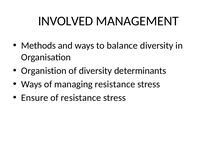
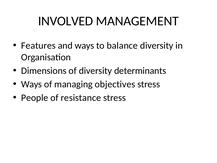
Methods: Methods -> Features
Organistion: Organistion -> Dimensions
managing resistance: resistance -> objectives
Ensure: Ensure -> People
